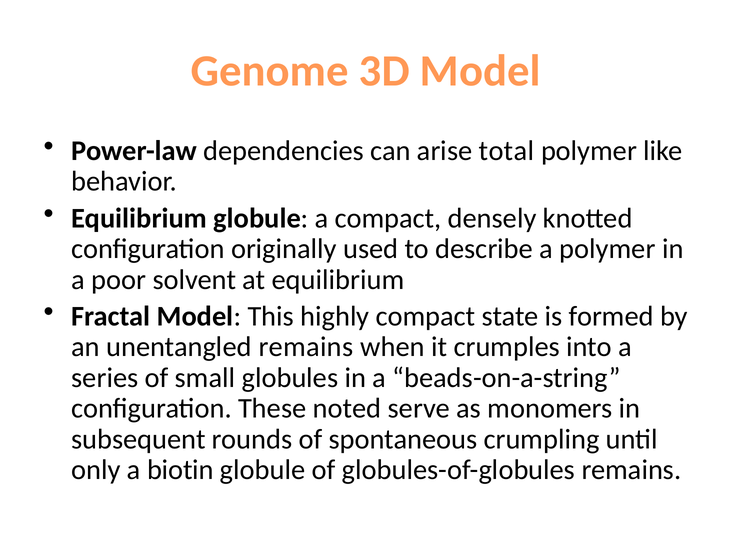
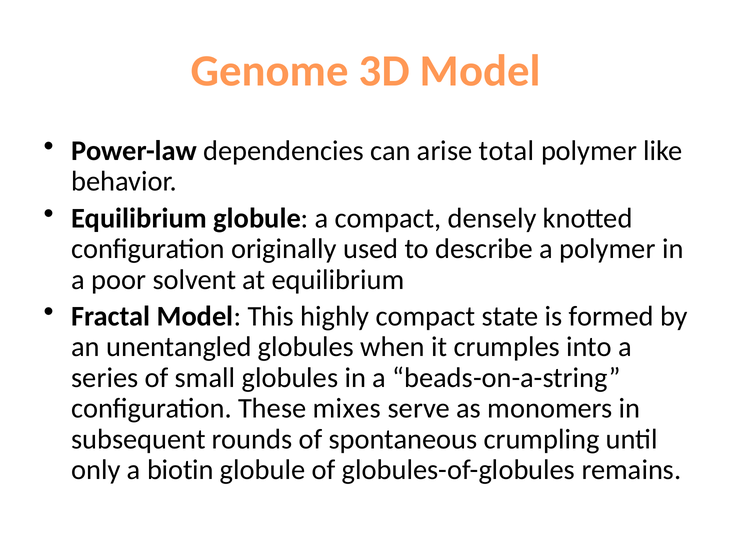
unentangled remains: remains -> globules
noted: noted -> mixes
